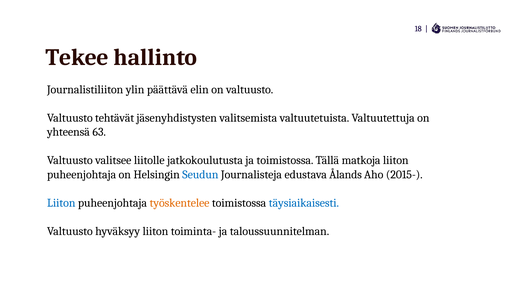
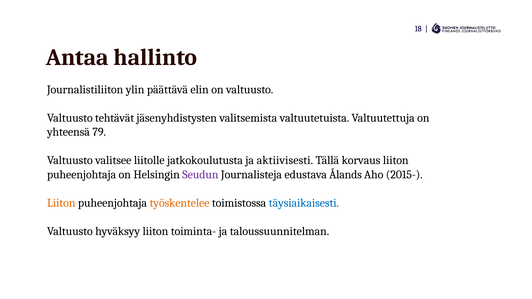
Tekee: Tekee -> Antaa
63: 63 -> 79
ja toimistossa: toimistossa -> aktiivisesti
matkoja: matkoja -> korvaus
Seudun colour: blue -> purple
Liiton at (61, 203) colour: blue -> orange
